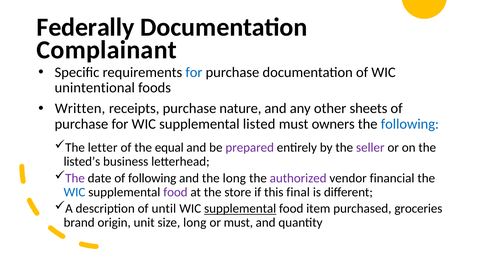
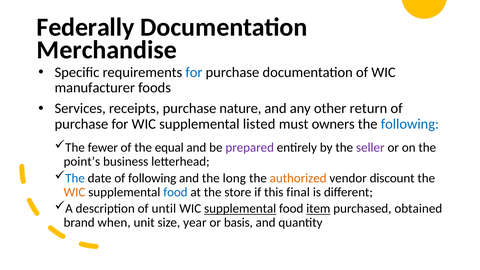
Complainant: Complainant -> Merchandise
unintentional: unintentional -> manufacturer
Written: Written -> Services
sheets: sheets -> return
letter: letter -> fewer
listed’s: listed’s -> point’s
The at (75, 178) colour: purple -> blue
authorized colour: purple -> orange
financial: financial -> discount
WIC at (74, 192) colour: blue -> orange
food at (175, 192) colour: purple -> blue
item underline: none -> present
groceries: groceries -> obtained
origin: origin -> when
size long: long -> year
or must: must -> basis
